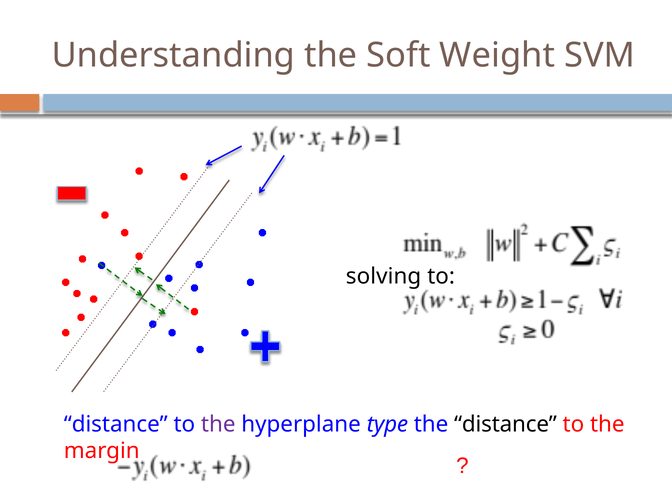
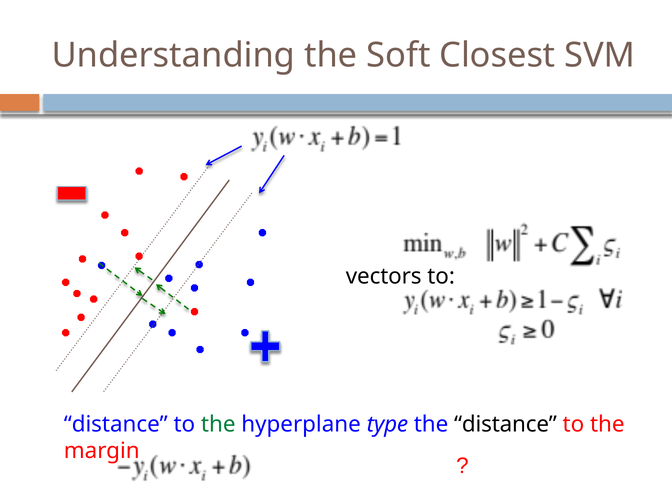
Weight: Weight -> Closest
solving: solving -> vectors
the at (218, 424) colour: purple -> green
